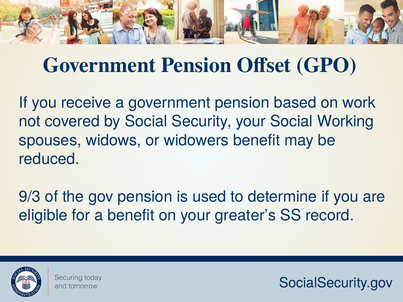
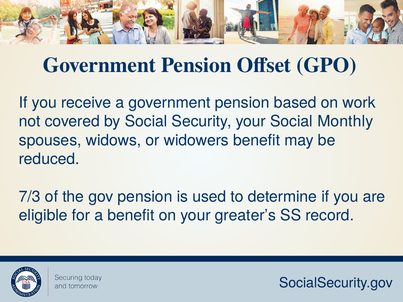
Working: Working -> Monthly
9/3: 9/3 -> 7/3
